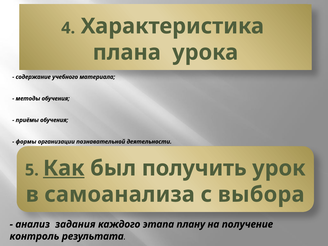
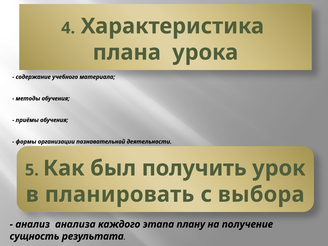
Как underline: present -> none
самоанализа: самоанализа -> планировать
задания: задания -> анализа
контроль: контроль -> сущность
